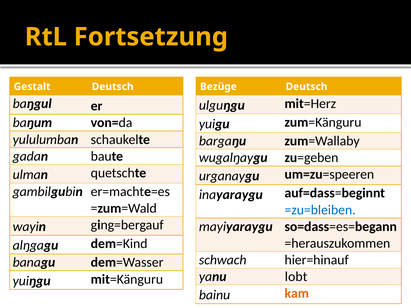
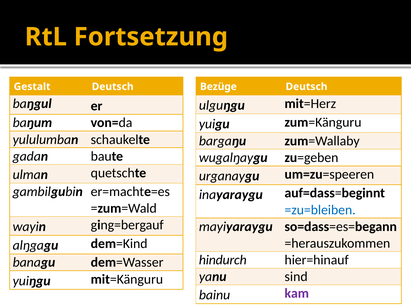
schwach: schwach -> hindurch
lobt: lobt -> sind
kam colour: orange -> purple
